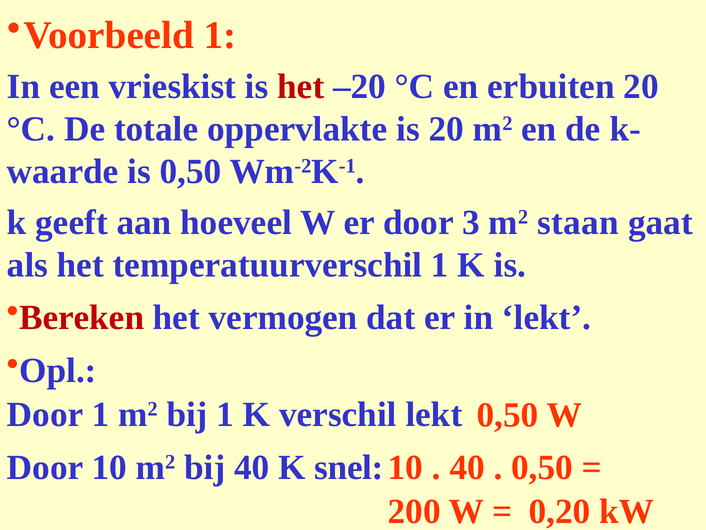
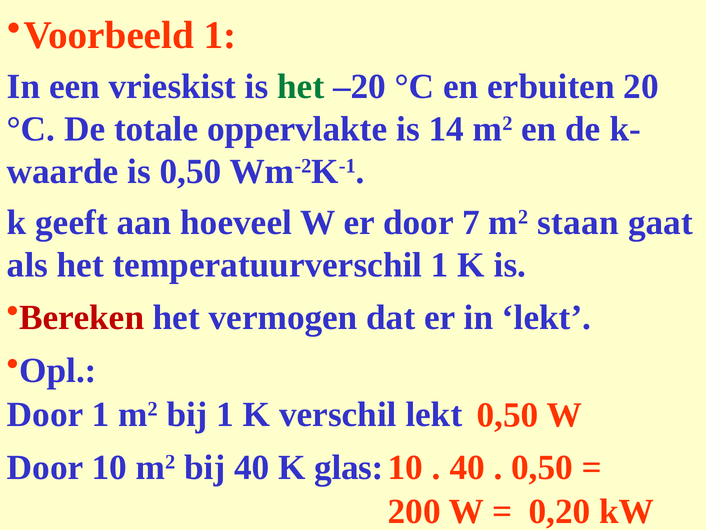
het at (301, 87) colour: red -> green
is 20: 20 -> 14
3: 3 -> 7
snel: snel -> glas
